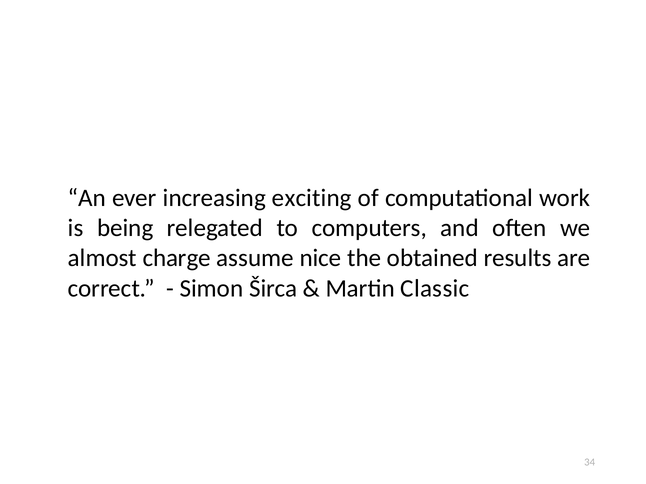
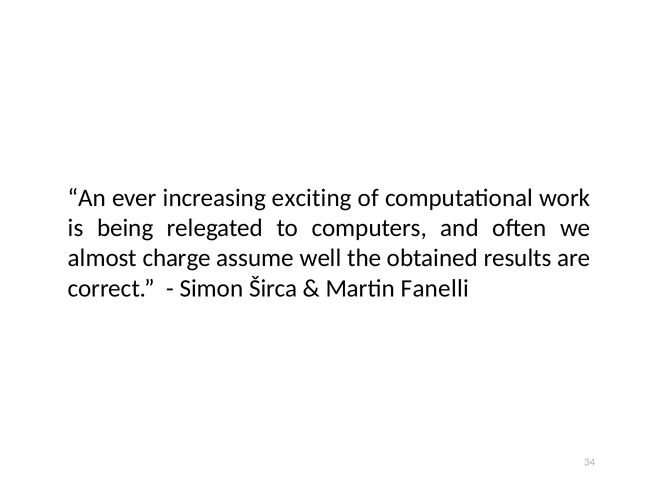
nice: nice -> well
Classic: Classic -> Fanelli
